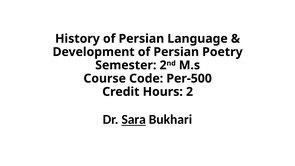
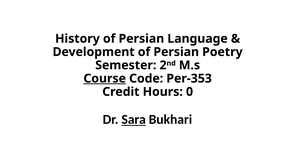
Course underline: none -> present
Per-500: Per-500 -> Per-353
Hours 2: 2 -> 0
